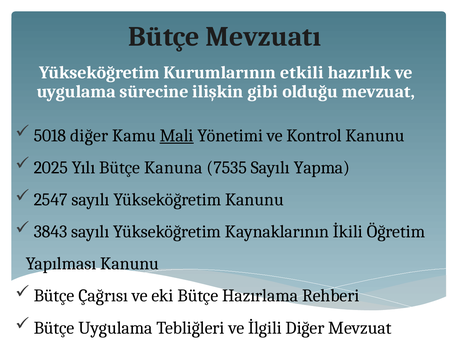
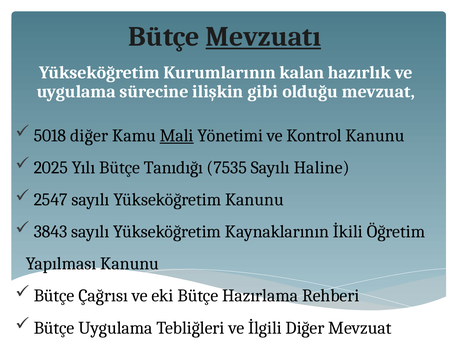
Mevzuatı underline: none -> present
etkili: etkili -> kalan
Kanuna: Kanuna -> Tanıdığı
Yapma: Yapma -> Haline
